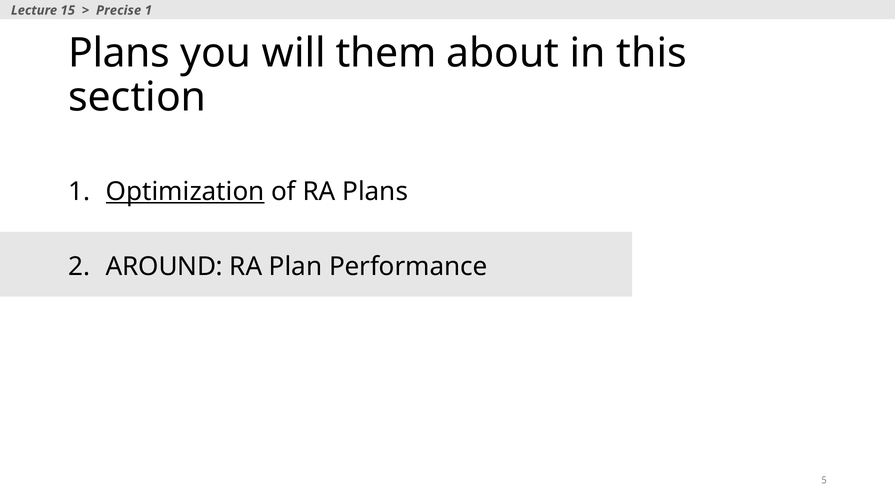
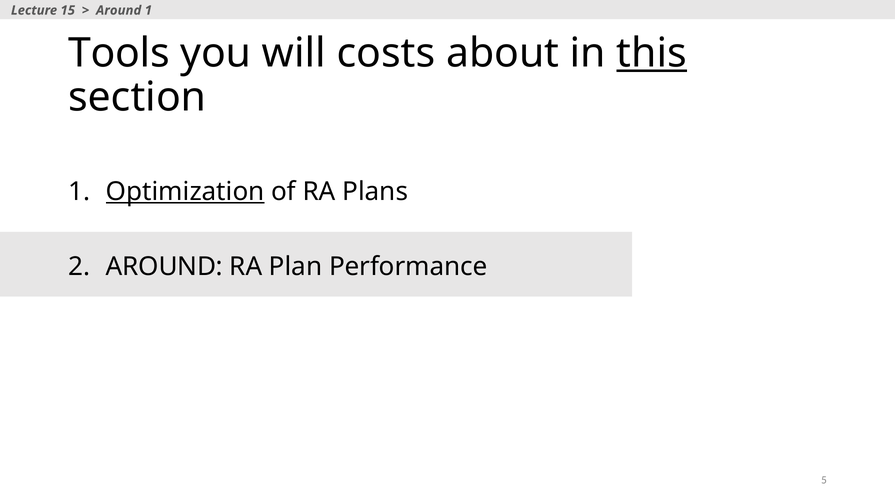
Precise at (119, 10): Precise -> Around
Plans at (119, 53): Plans -> Tools
them: them -> costs
this underline: none -> present
